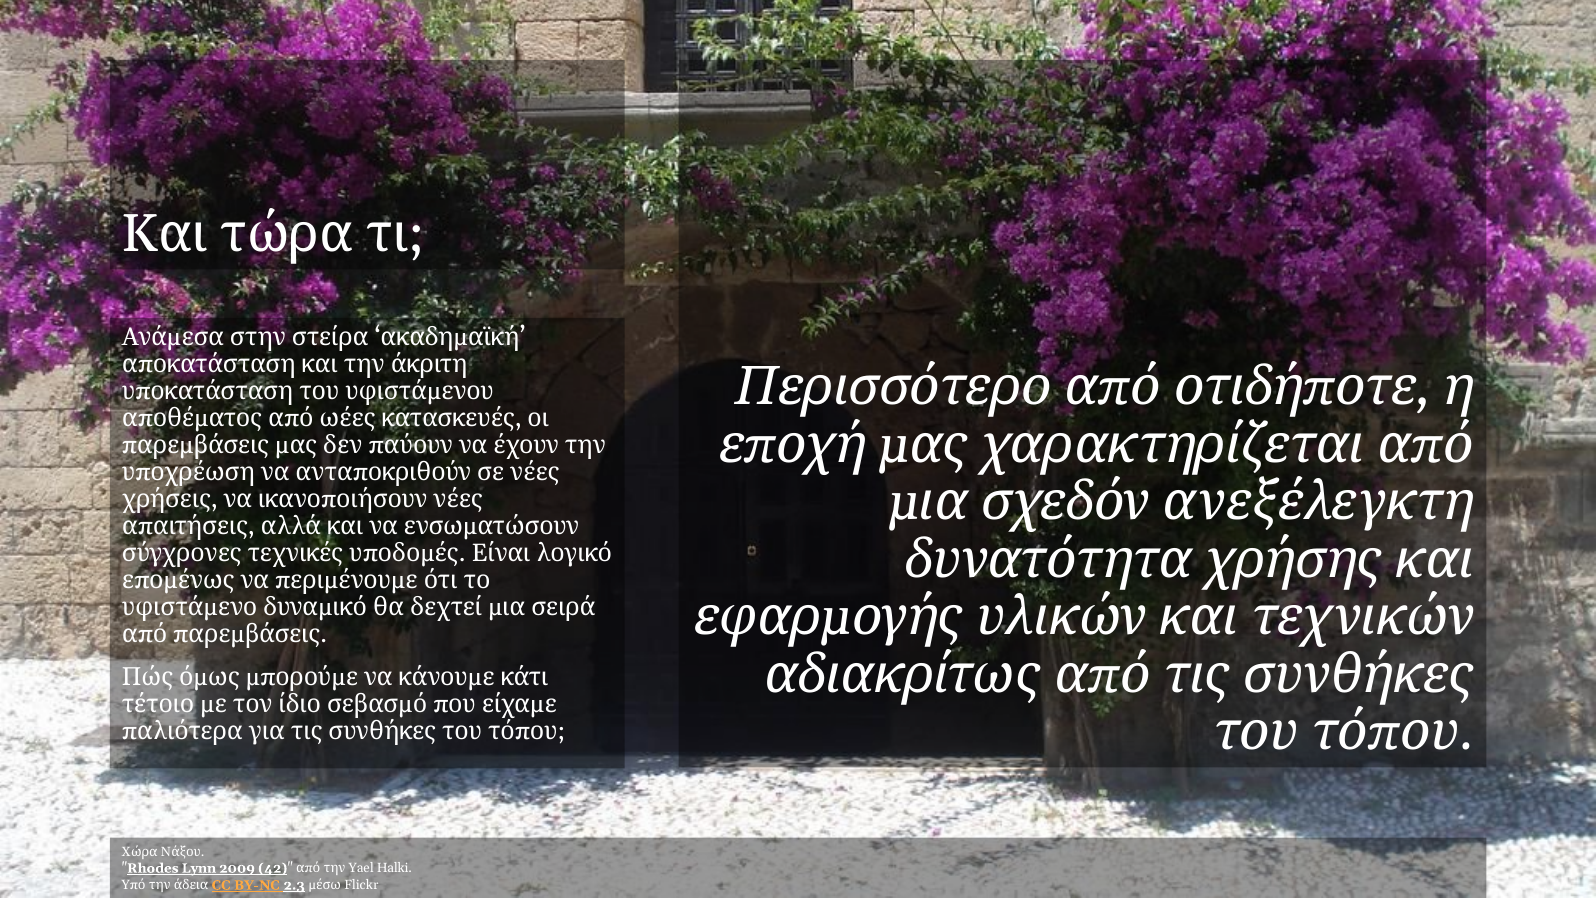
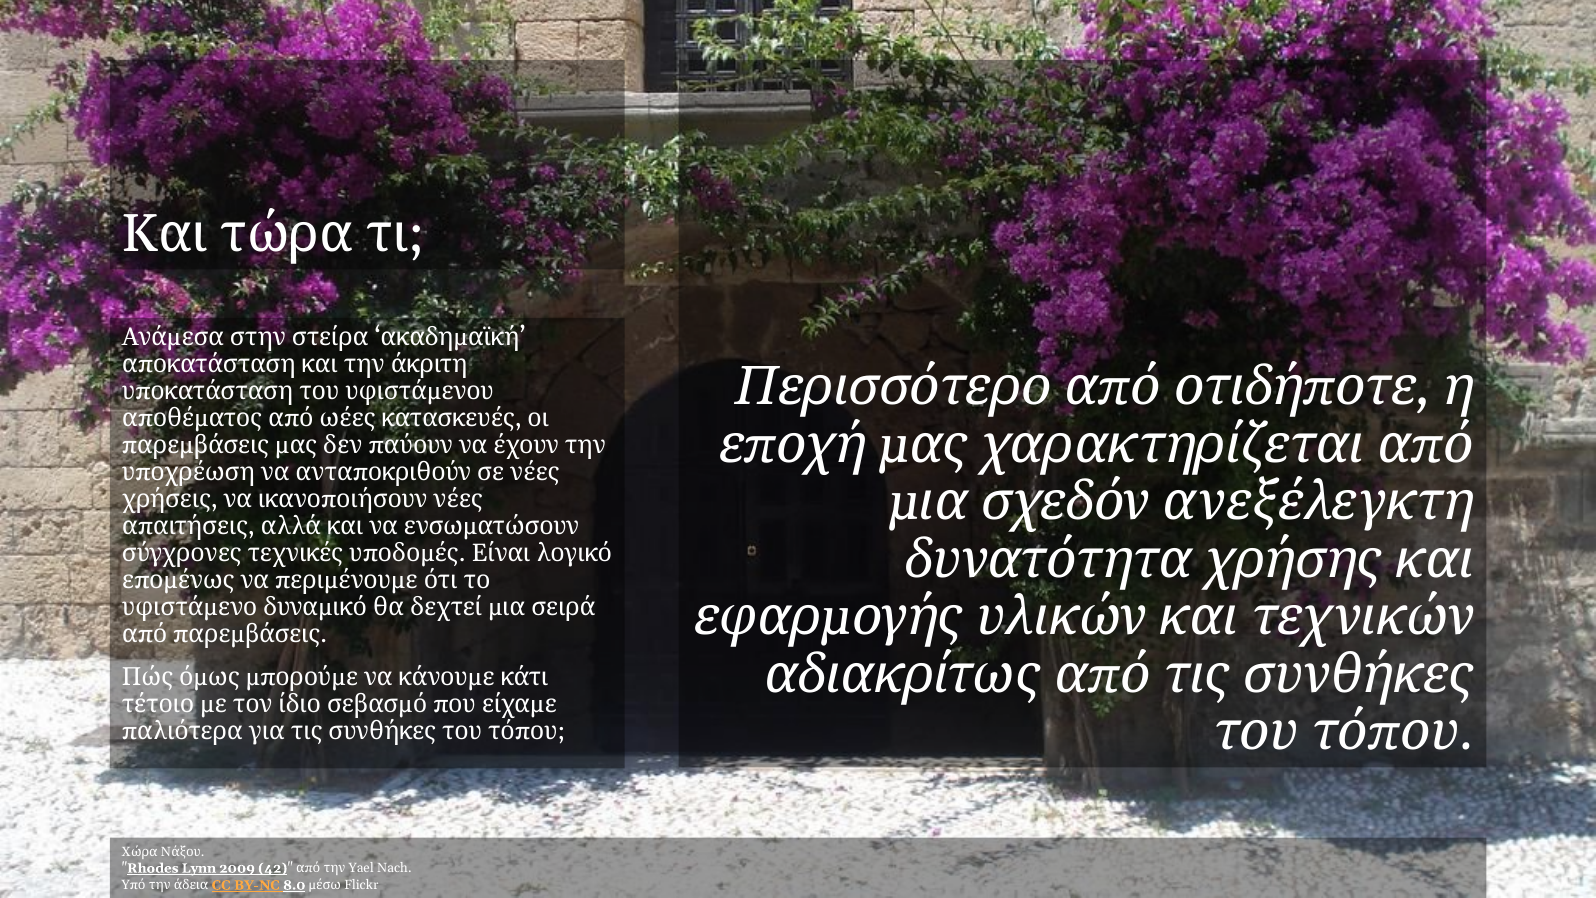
Halki: Halki -> Nach
2.3: 2.3 -> 8.0
